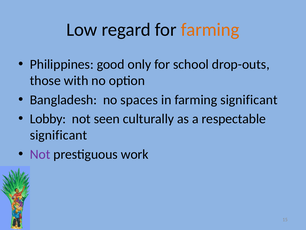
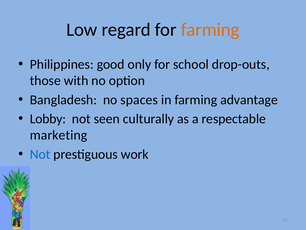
farming significant: significant -> advantage
significant at (59, 135): significant -> marketing
Not at (40, 154) colour: purple -> blue
